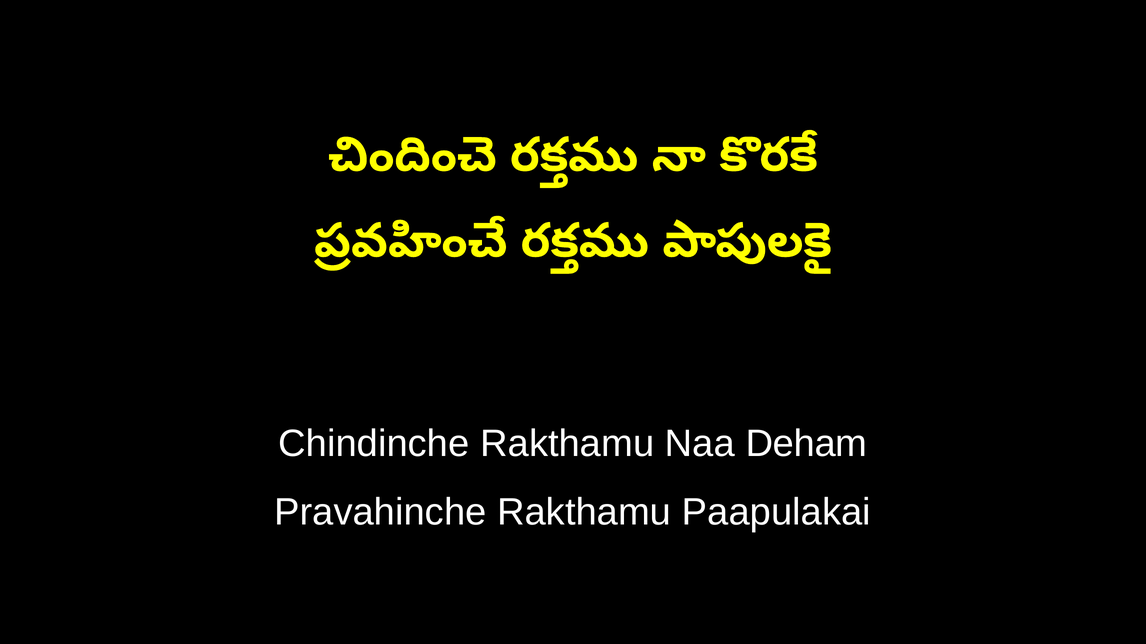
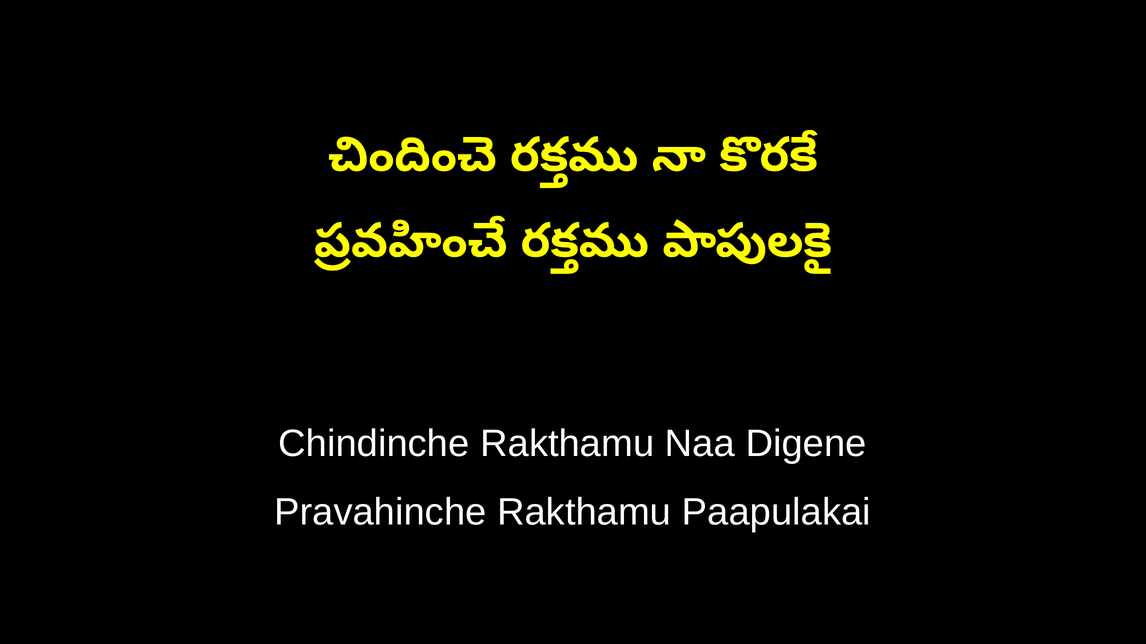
Deham: Deham -> Digene
